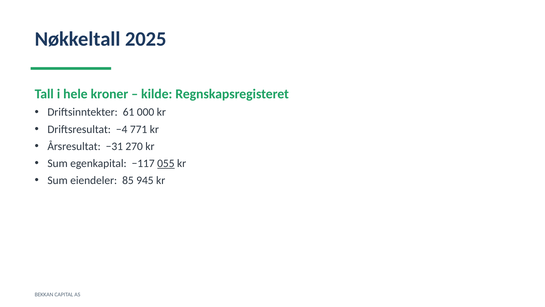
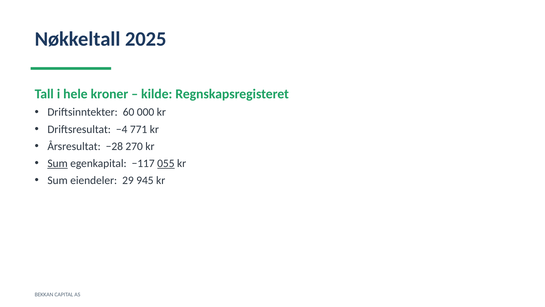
61: 61 -> 60
−31: −31 -> −28
Sum at (58, 163) underline: none -> present
85: 85 -> 29
